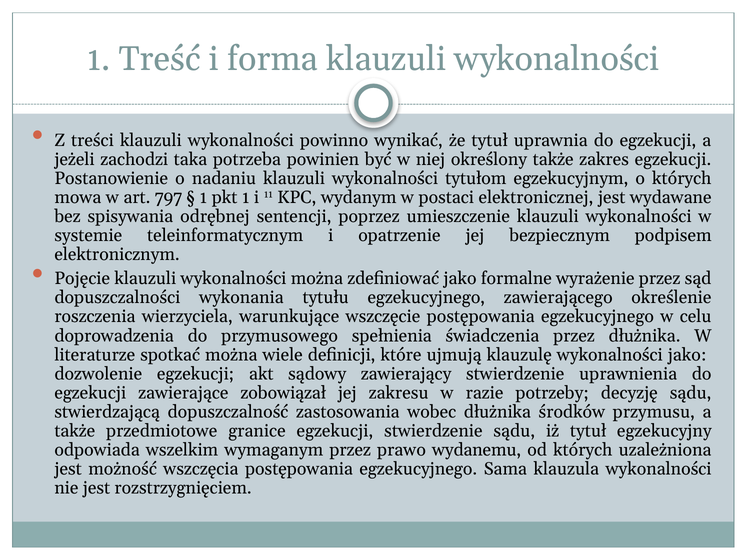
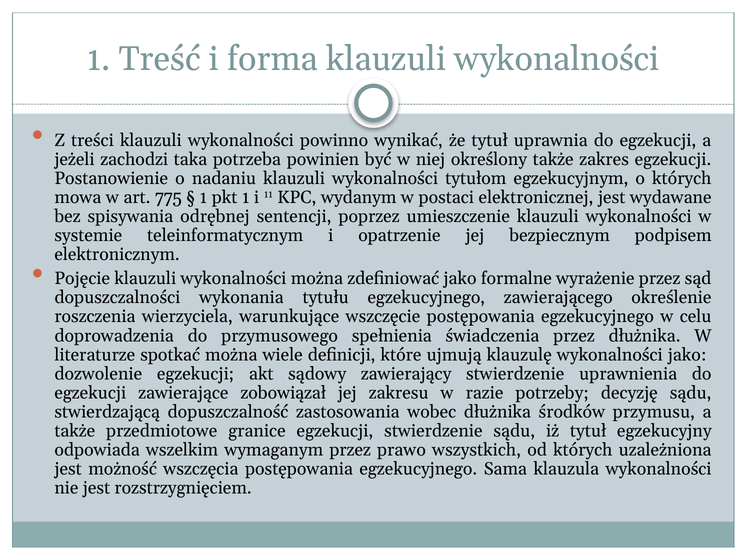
797: 797 -> 775
wydanemu: wydanemu -> wszystkich
